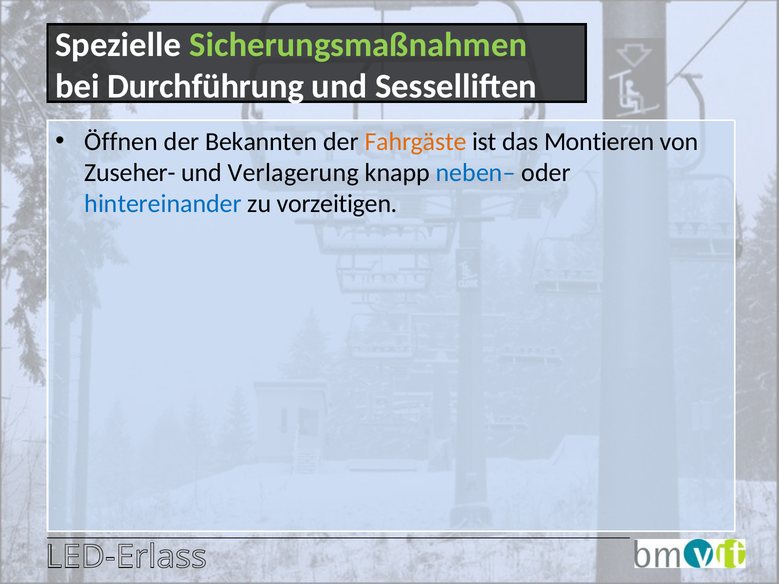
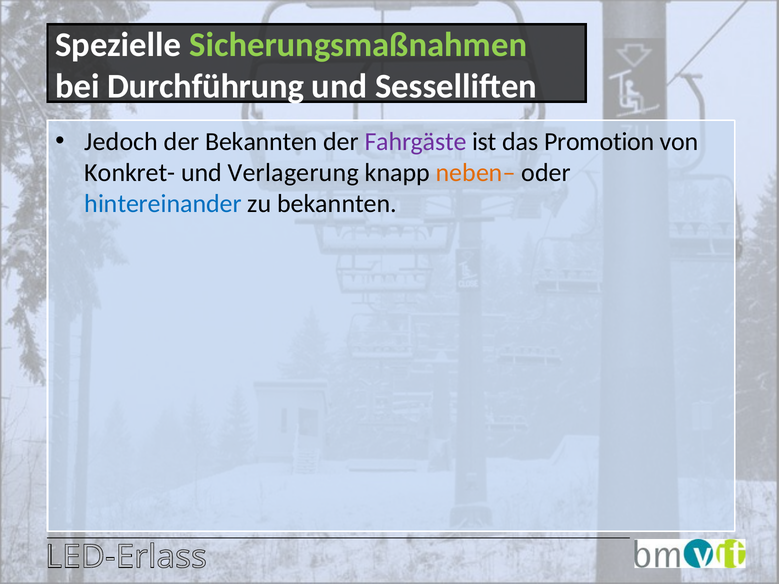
Öffnen: Öffnen -> Jedoch
Fahrgäste colour: orange -> purple
Montieren: Montieren -> Promotion
Zuseher-: Zuseher- -> Konkret-
neben– colour: blue -> orange
zu vorzeitigen: vorzeitigen -> bekannten
